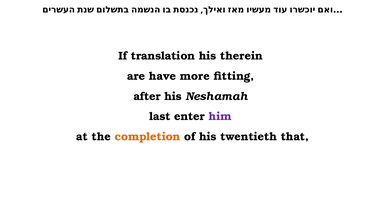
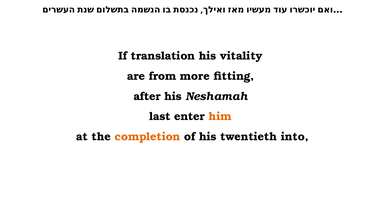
therein: therein -> vitality
have: have -> from
him colour: purple -> orange
that: that -> into
